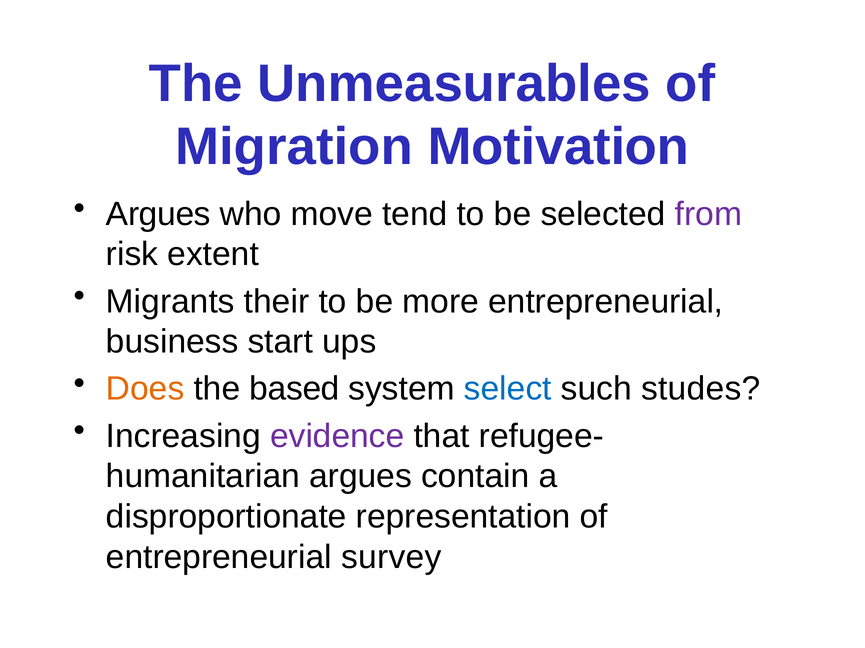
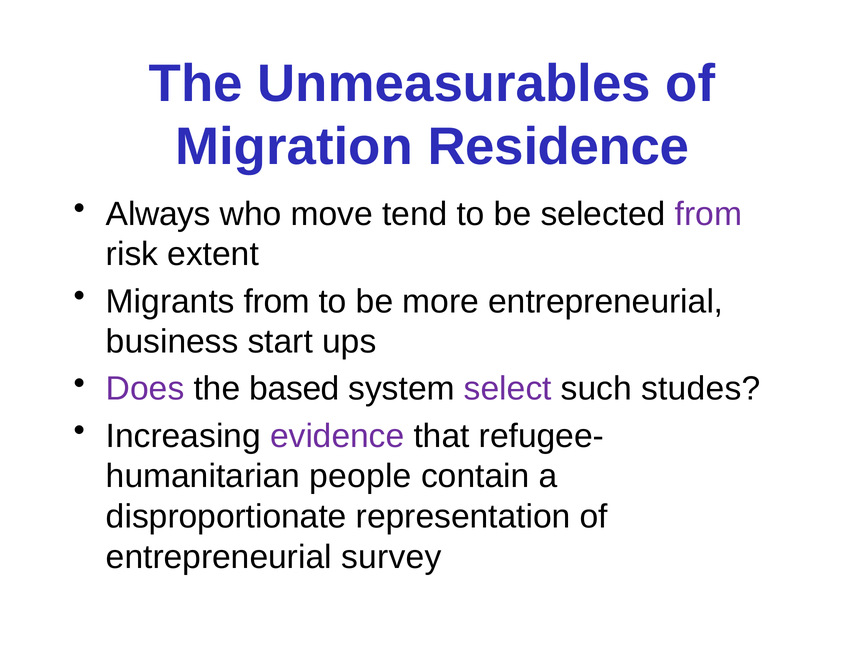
Motivation: Motivation -> Residence
Argues at (158, 214): Argues -> Always
Migrants their: their -> from
Does colour: orange -> purple
select colour: blue -> purple
argues at (361, 477): argues -> people
